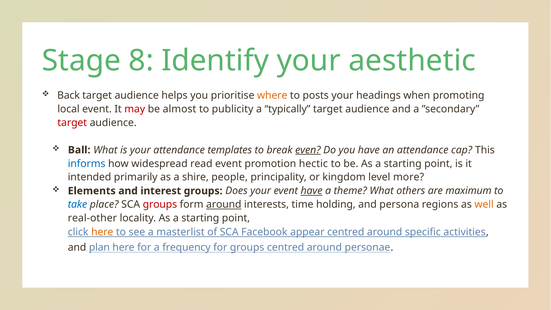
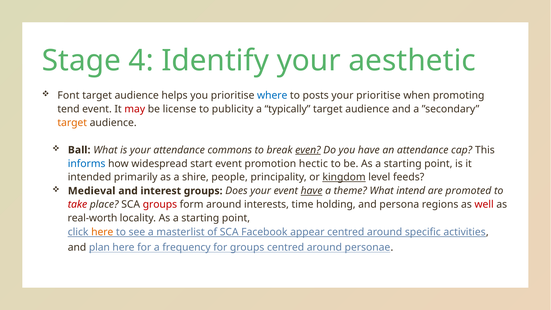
8: 8 -> 4
Back: Back -> Font
where colour: orange -> blue
your headings: headings -> prioritise
local: local -> tend
almost: almost -> license
target at (72, 123) colour: red -> orange
templates: templates -> commons
read: read -> start
kingdom underline: none -> present
more: more -> feeds
Elements: Elements -> Medieval
others: others -> intend
maximum: maximum -> promoted
take colour: blue -> red
around at (224, 204) underline: present -> none
well colour: orange -> red
real-other: real-other -> real-worth
